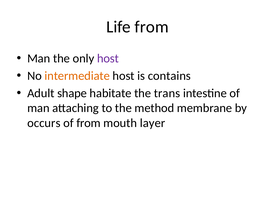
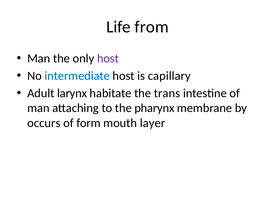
intermediate colour: orange -> blue
contains: contains -> capillary
shape: shape -> larynx
method: method -> pharynx
of from: from -> form
